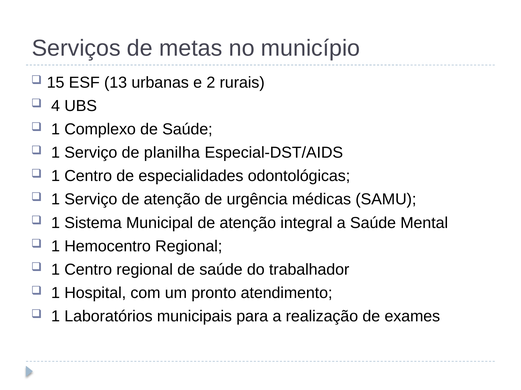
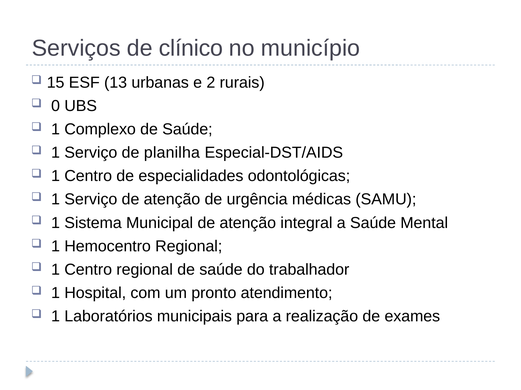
metas: metas -> clínico
4: 4 -> 0
